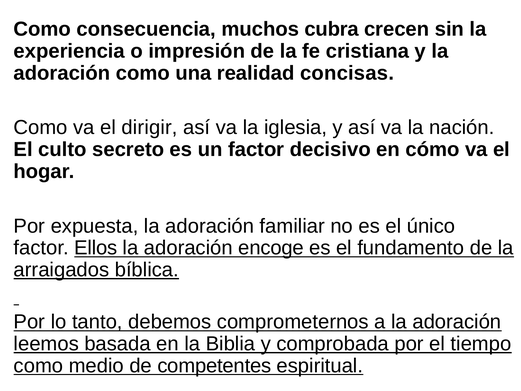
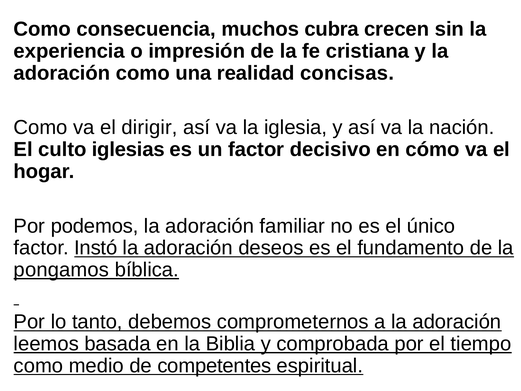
secreto: secreto -> iglesias
expuesta: expuesta -> podemos
Ellos: Ellos -> Instó
encoge: encoge -> deseos
arraigados: arraigados -> pongamos
